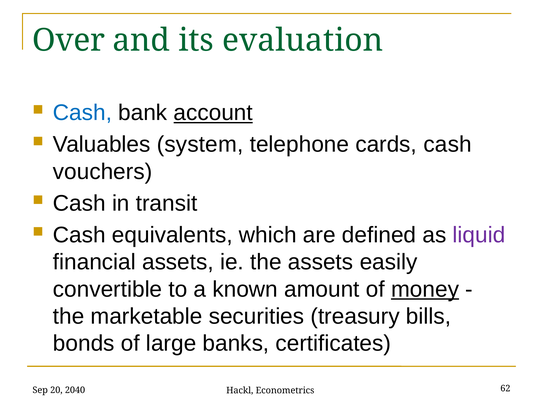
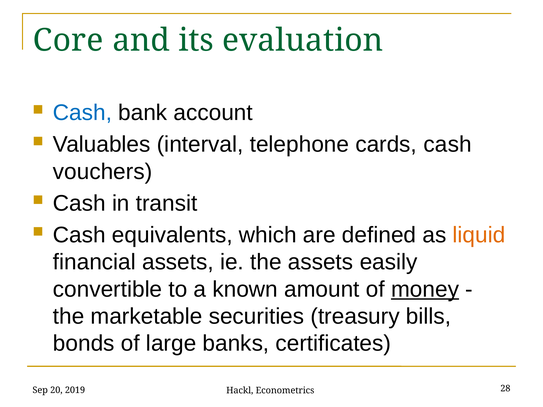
Over: Over -> Core
account underline: present -> none
system: system -> interval
liquid colour: purple -> orange
2040: 2040 -> 2019
62: 62 -> 28
